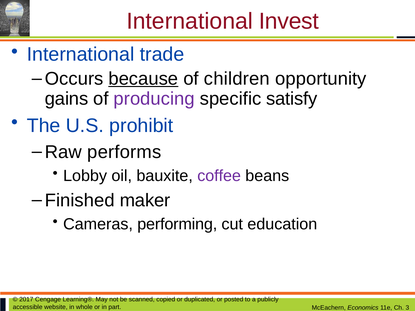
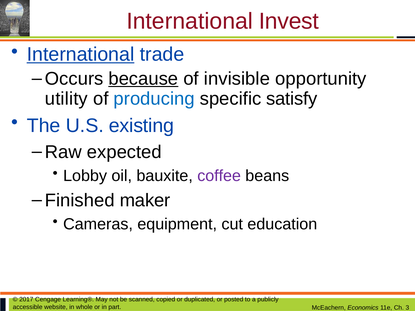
International at (81, 54) underline: none -> present
children: children -> invisible
gains: gains -> utility
producing colour: purple -> blue
prohibit: prohibit -> existing
performs: performs -> expected
performing: performing -> equipment
